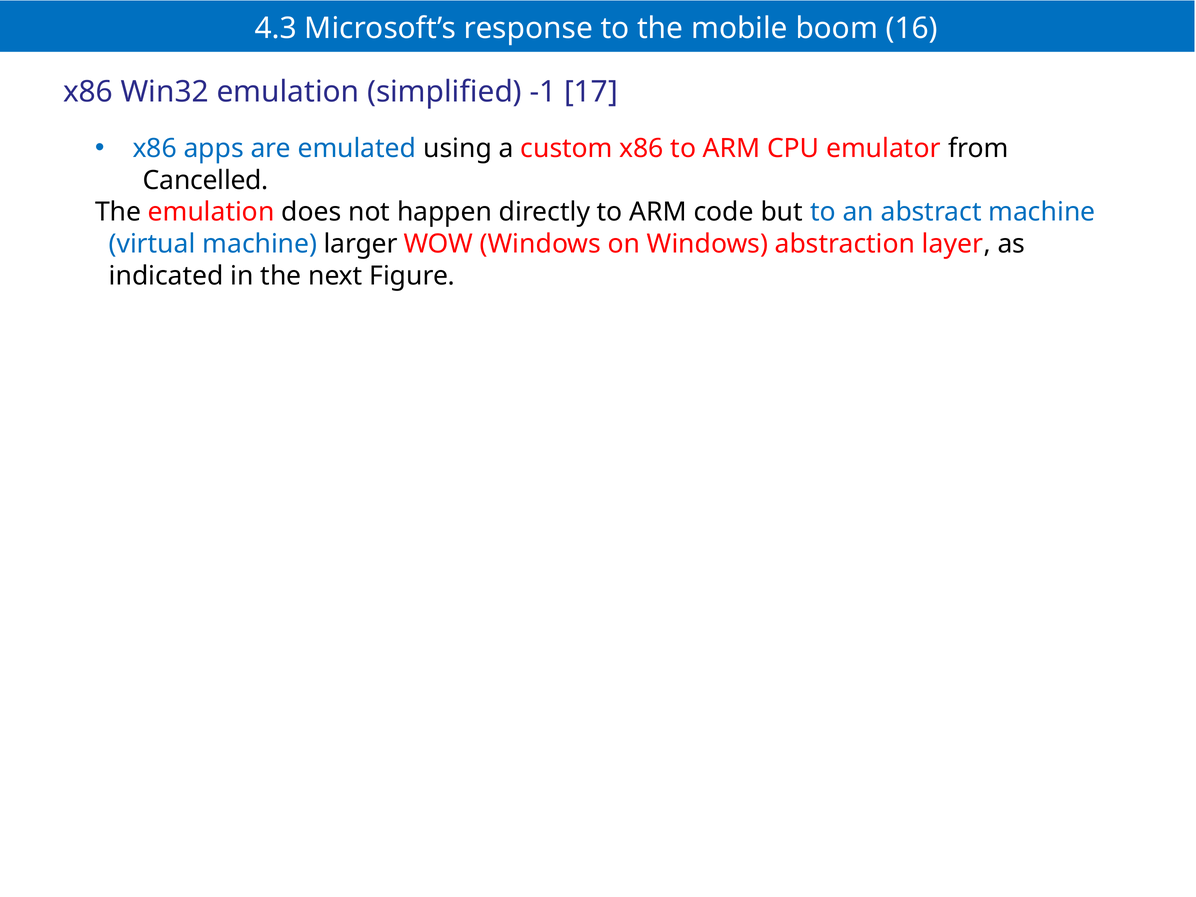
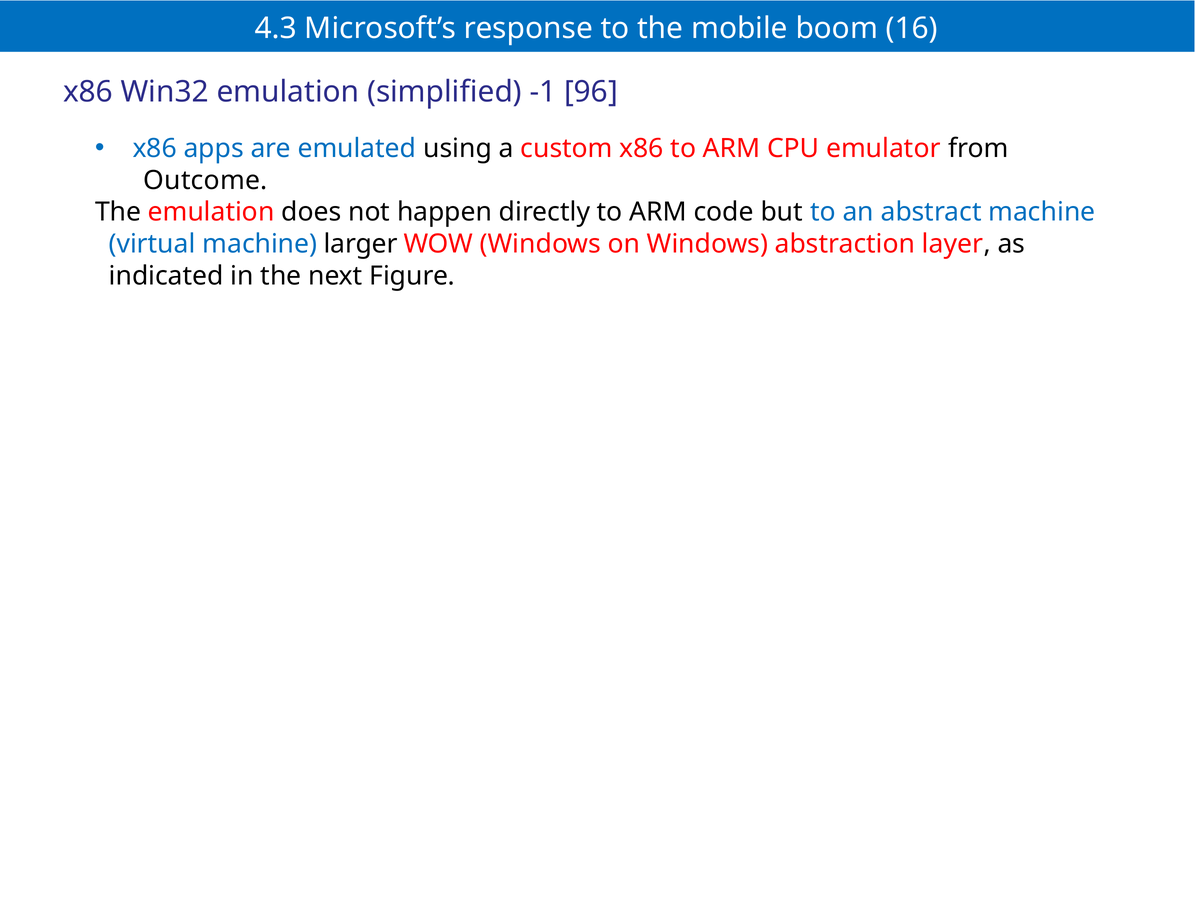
17: 17 -> 96
Cancelled: Cancelled -> Outcome
